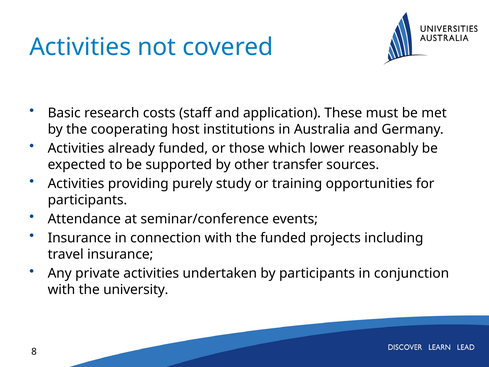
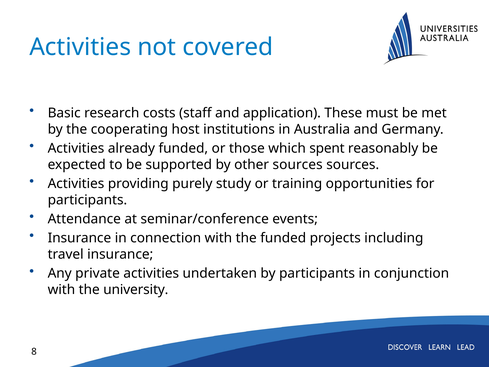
lower: lower -> spent
other transfer: transfer -> sources
